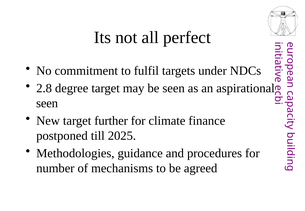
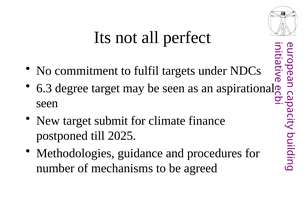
2.8: 2.8 -> 6.3
further: further -> submit
